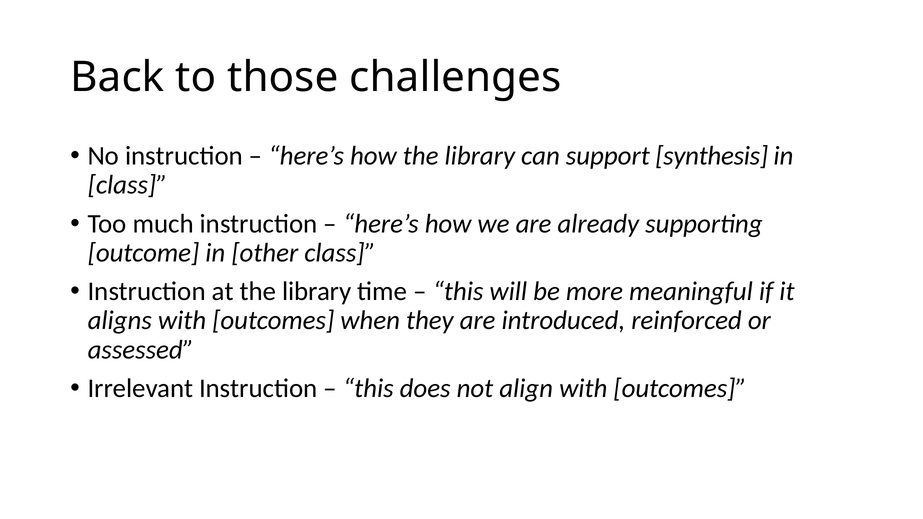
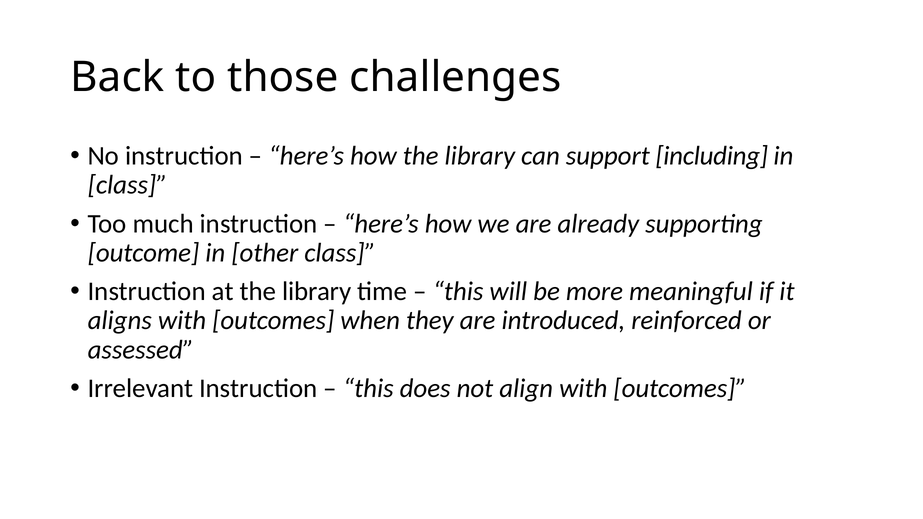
synthesis: synthesis -> including
